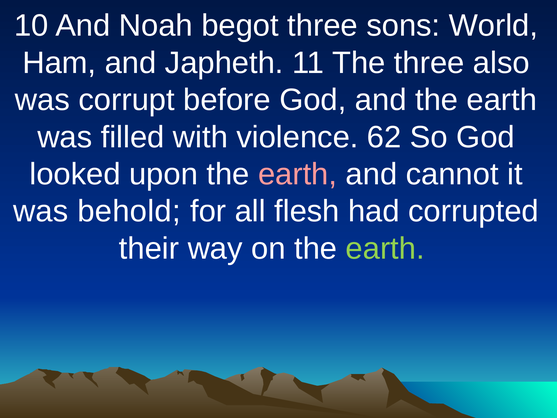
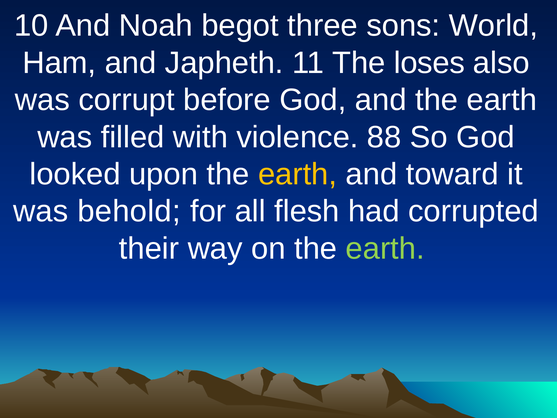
The three: three -> loses
62: 62 -> 88
earth at (298, 174) colour: pink -> yellow
cannot: cannot -> toward
